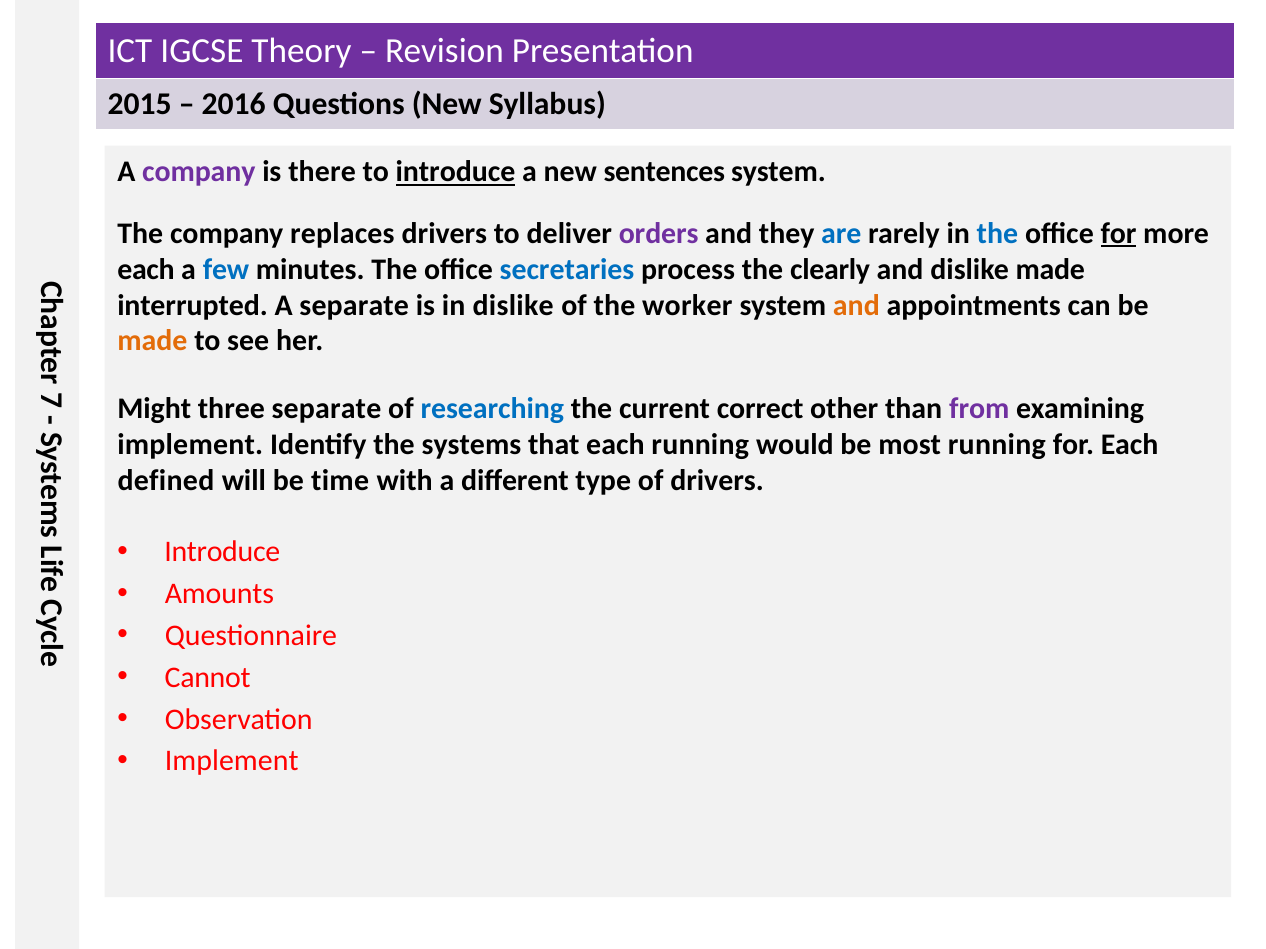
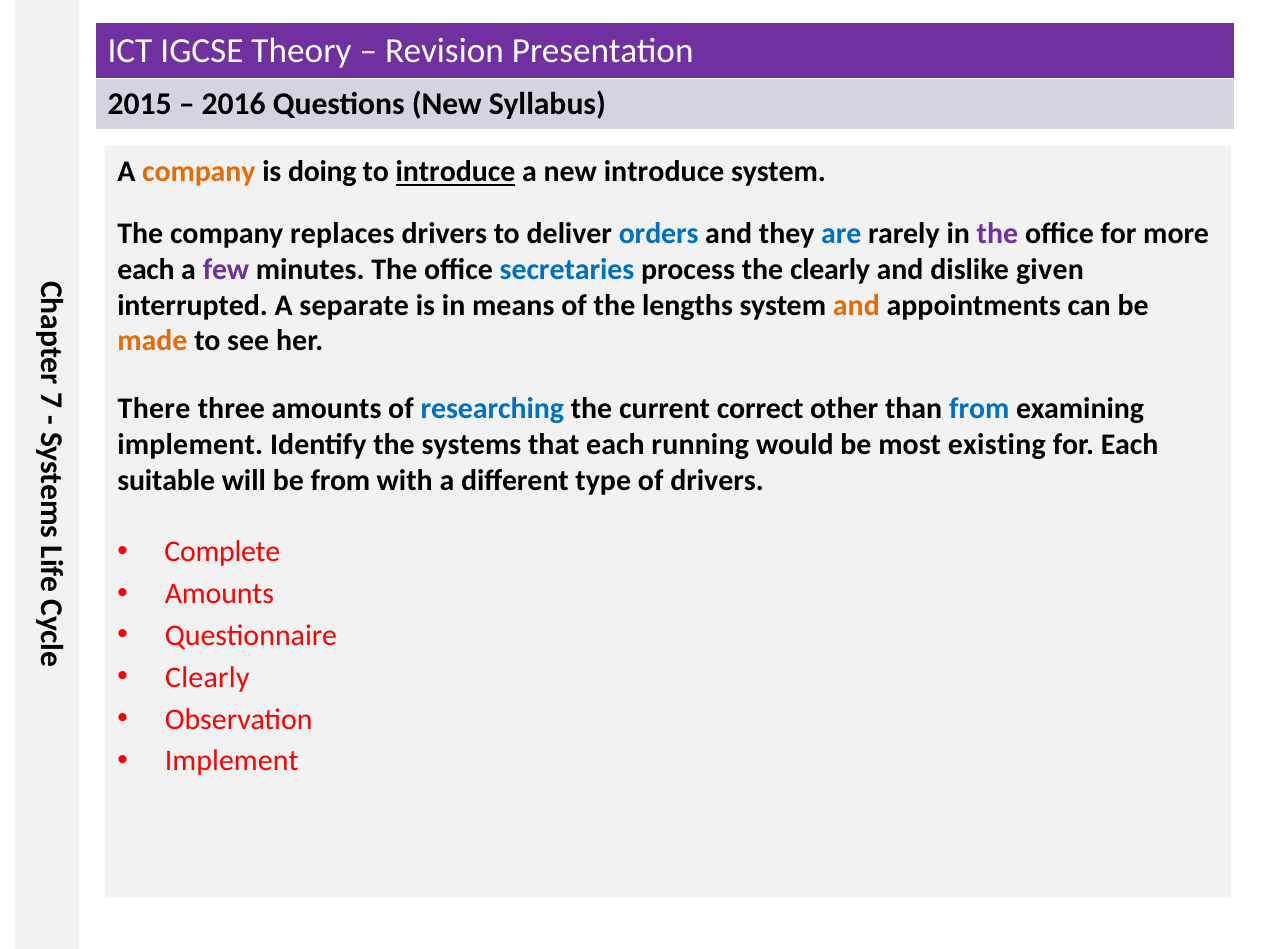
company at (199, 172) colour: purple -> orange
there: there -> doing
new sentences: sentences -> introduce
orders colour: purple -> blue
the at (997, 234) colour: blue -> purple
for at (1118, 234) underline: present -> none
few colour: blue -> purple
dislike made: made -> given
in dislike: dislike -> means
worker: worker -> lengths
Might: Might -> There
three separate: separate -> amounts
from at (979, 409) colour: purple -> blue
most running: running -> existing
defined: defined -> suitable
be time: time -> from
Introduce at (222, 552): Introduce -> Complete
Cannot at (208, 678): Cannot -> Clearly
